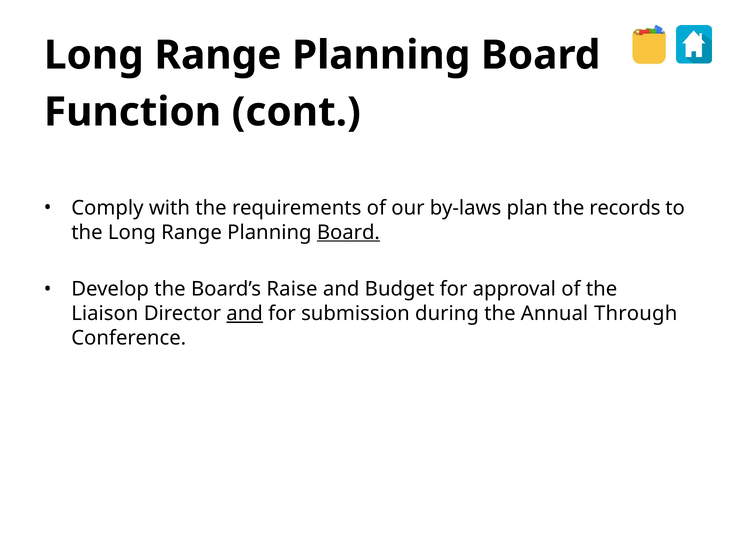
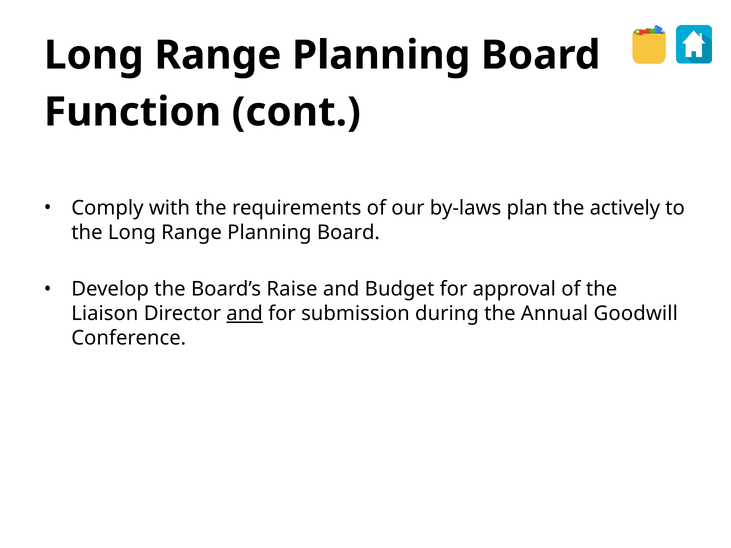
records: records -> actively
Board at (348, 232) underline: present -> none
Through: Through -> Goodwill
